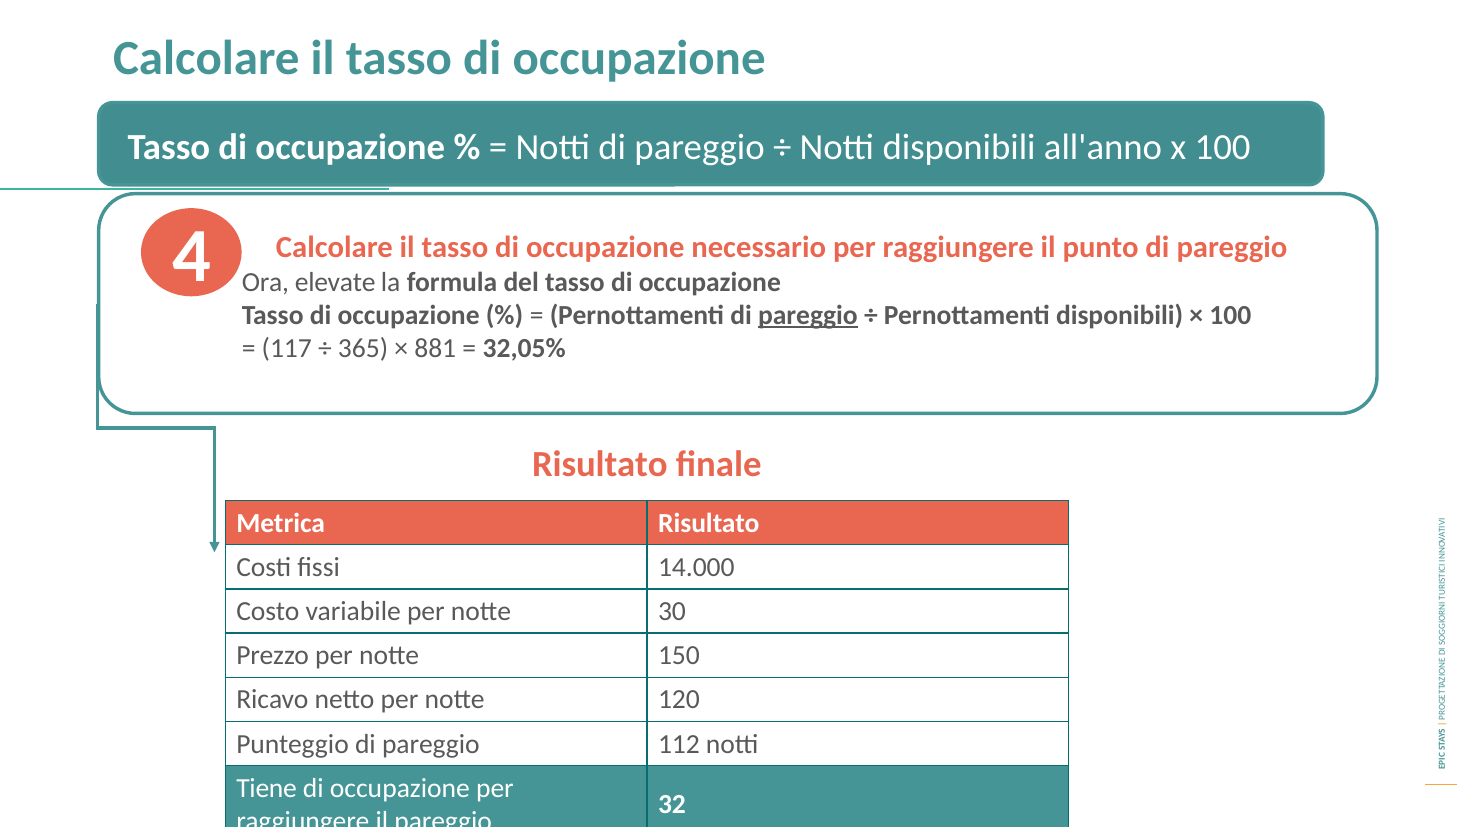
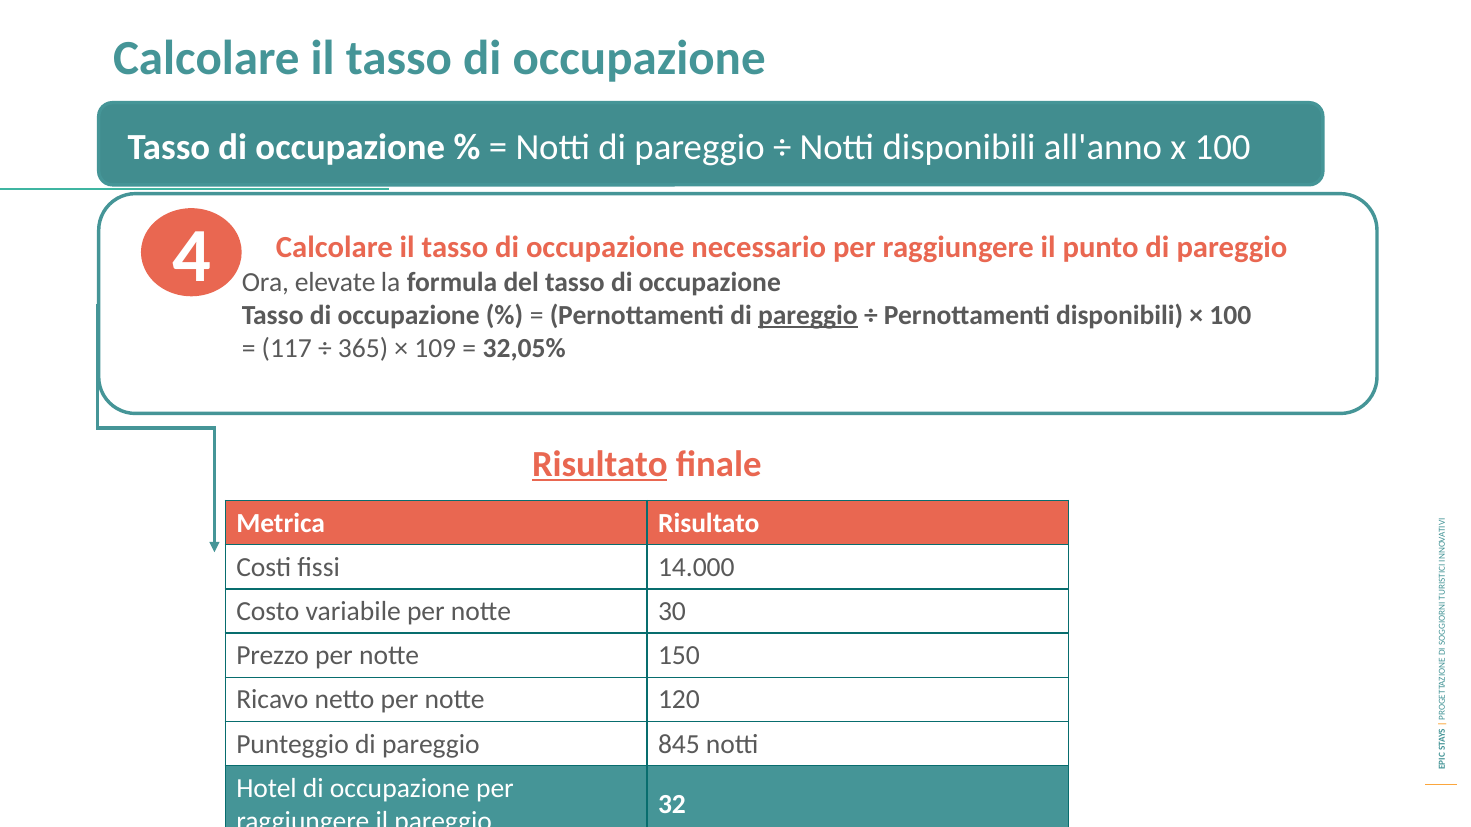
881: 881 -> 109
Risultato at (600, 465) underline: none -> present
112: 112 -> 845
Tiene: Tiene -> Hotel
